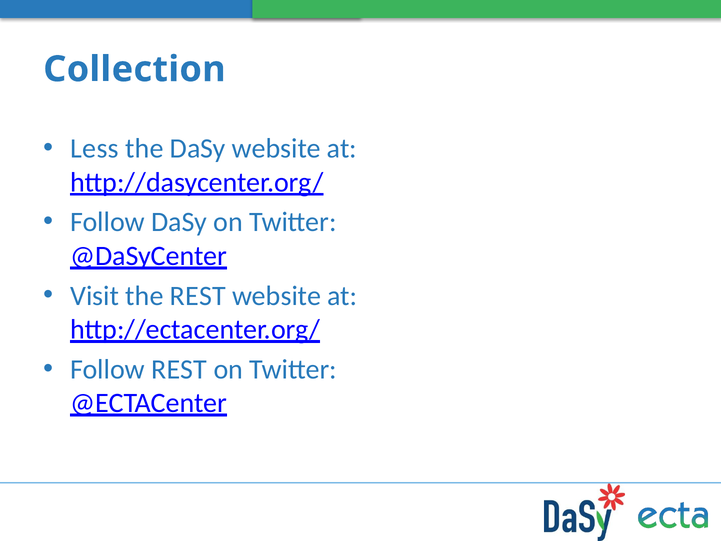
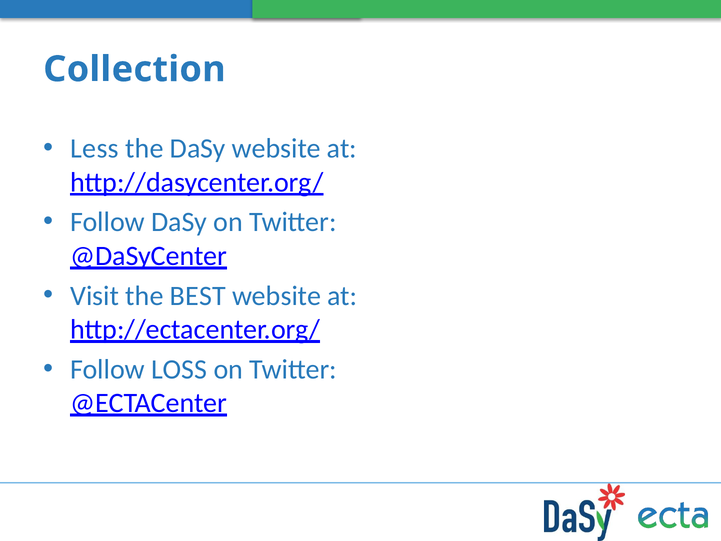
the REST: REST -> BEST
Follow REST: REST -> LOSS
